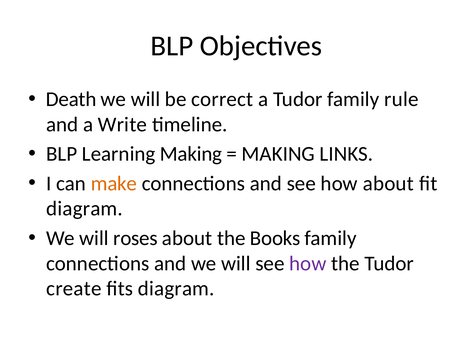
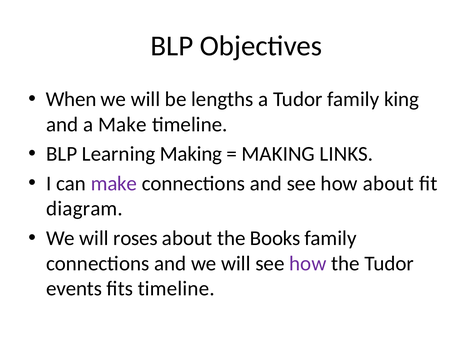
Death: Death -> When
correct: correct -> lengths
rule: rule -> king
a Write: Write -> Make
make at (114, 183) colour: orange -> purple
create: create -> events
fits diagram: diagram -> timeline
